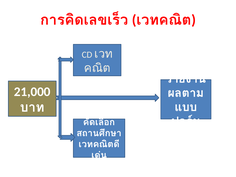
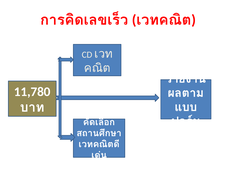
21,000: 21,000 -> 11,780
